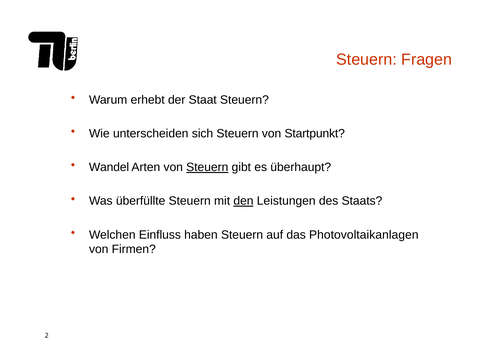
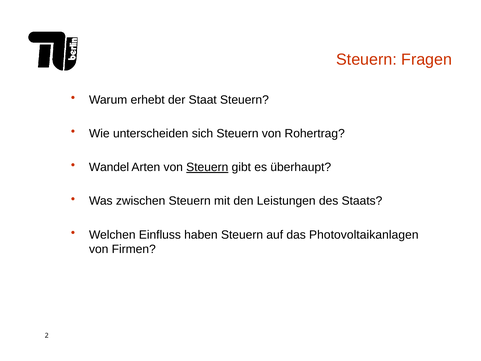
Startpunkt: Startpunkt -> Rohertrag
überfüllte: überfüllte -> zwischen
den underline: present -> none
